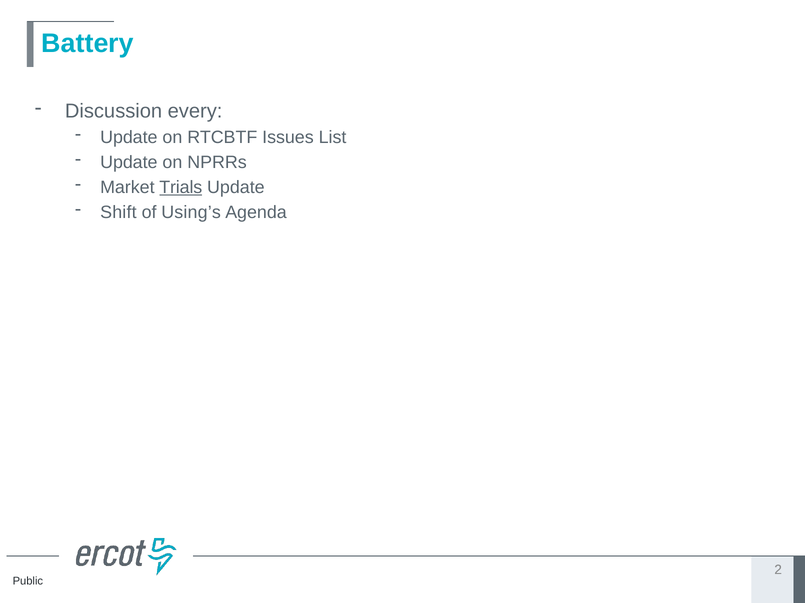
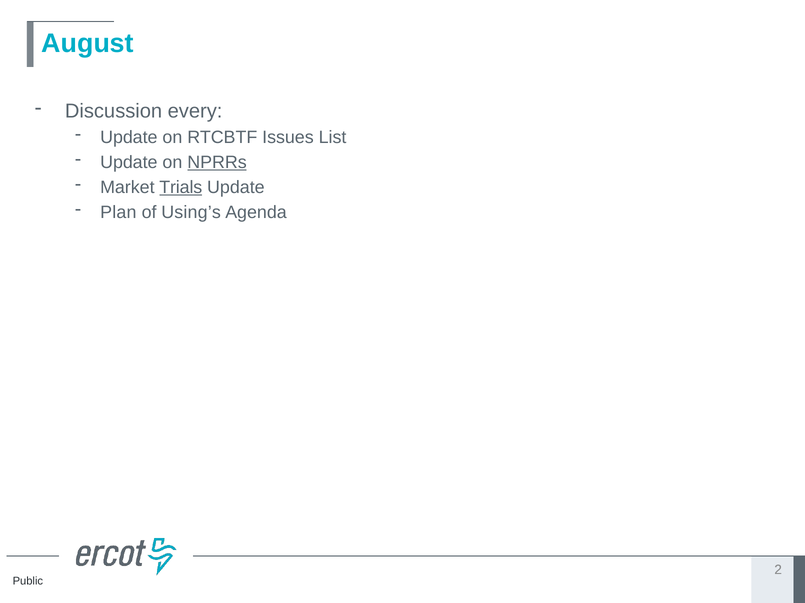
Battery: Battery -> August
NPRRs underline: none -> present
Shift: Shift -> Plan
